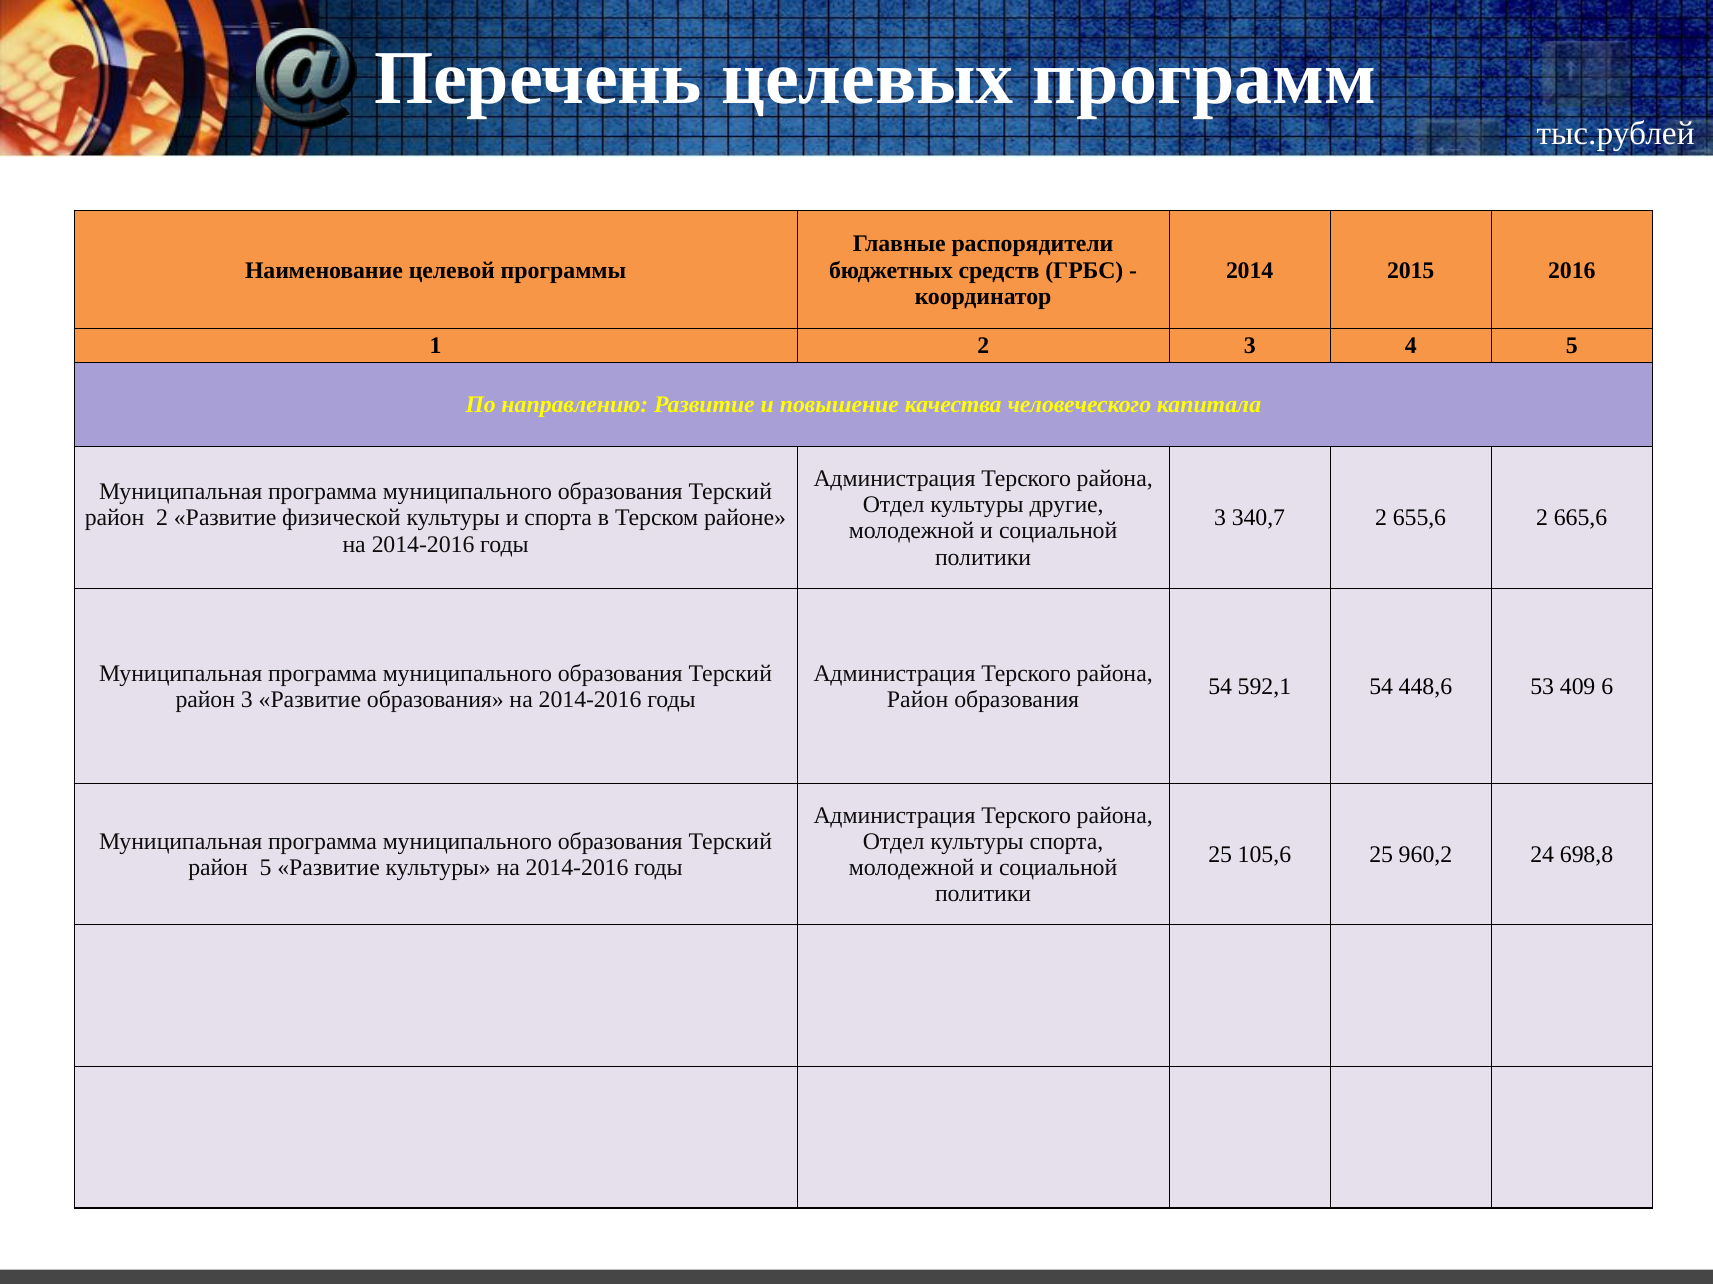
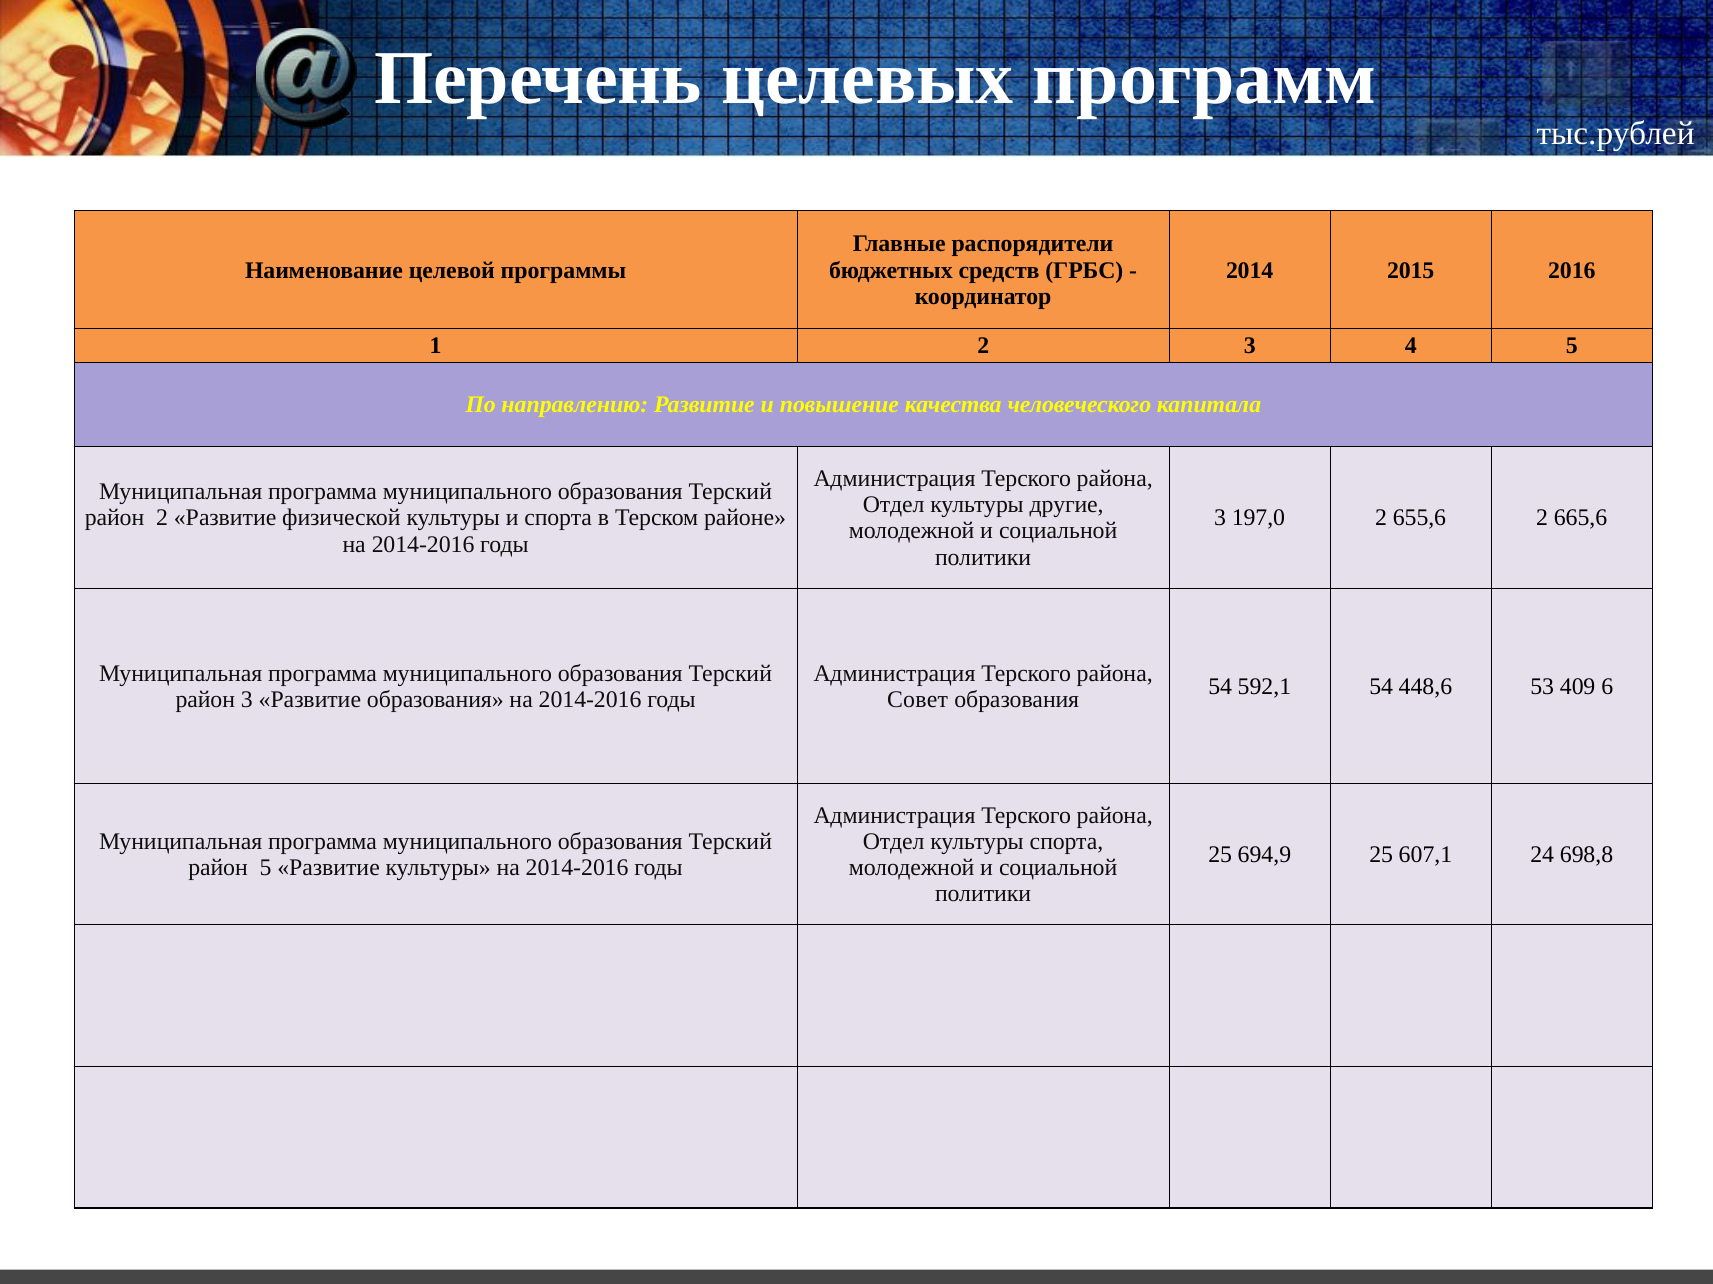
340,7: 340,7 -> 197,0
Район at (918, 700): Район -> Совет
105,6: 105,6 -> 694,9
960,2: 960,2 -> 607,1
